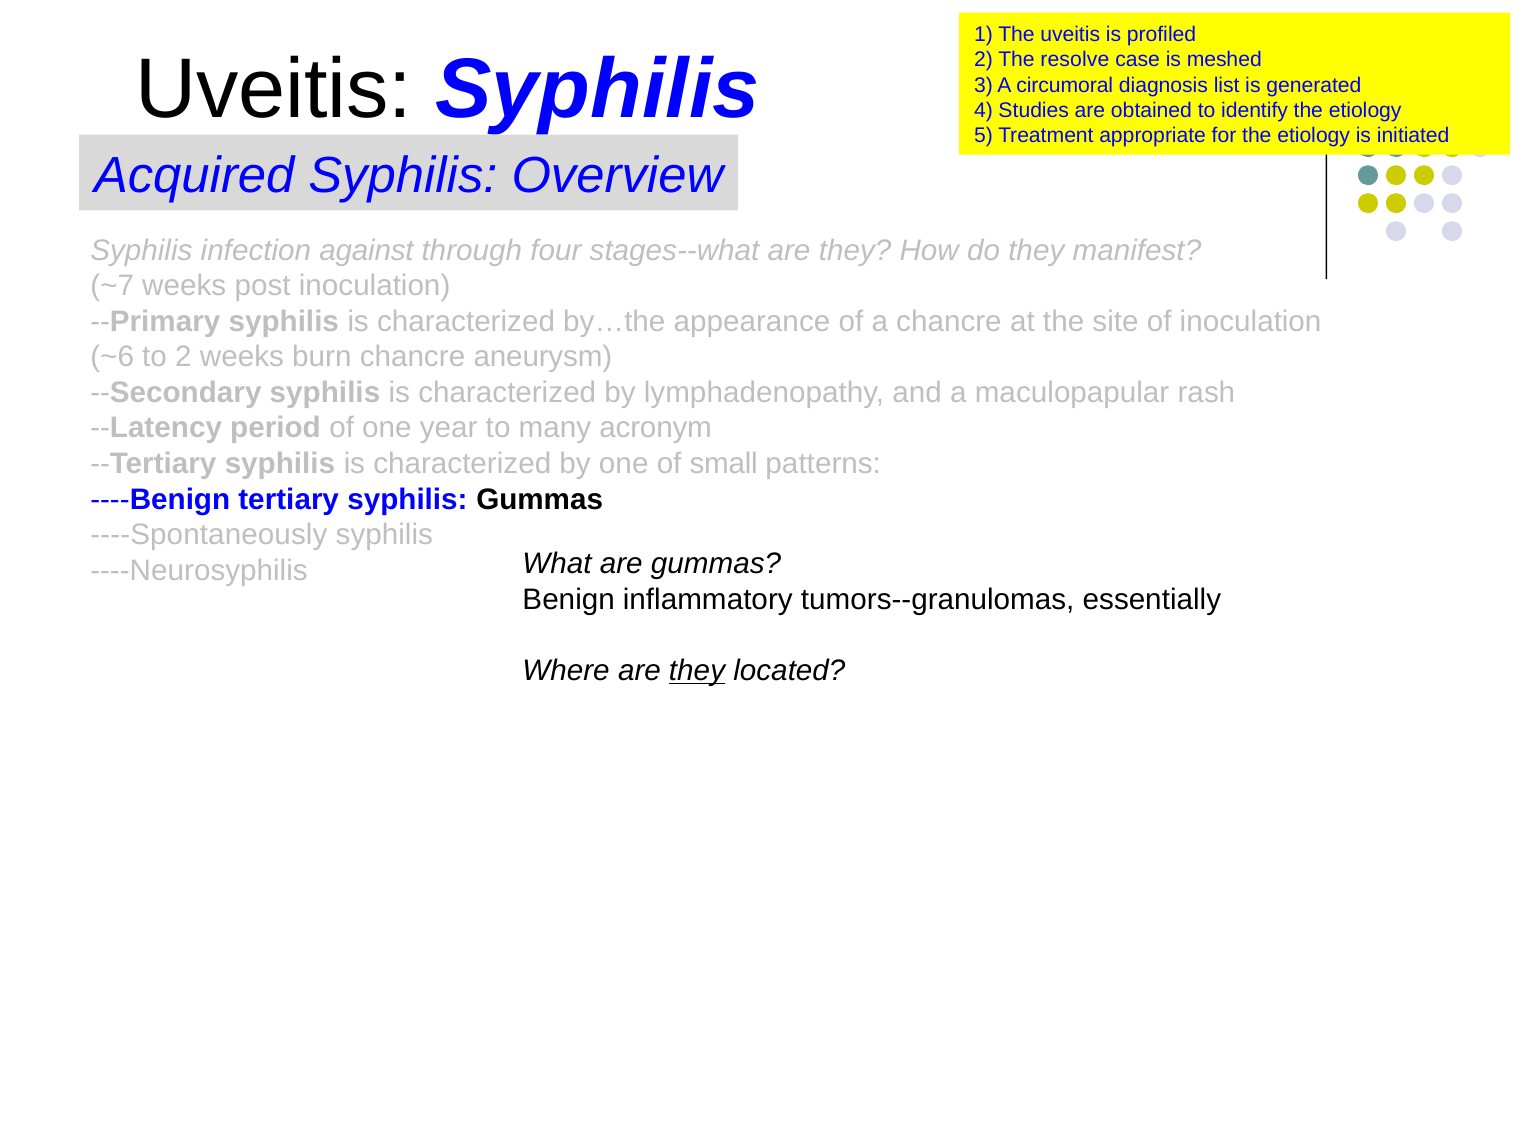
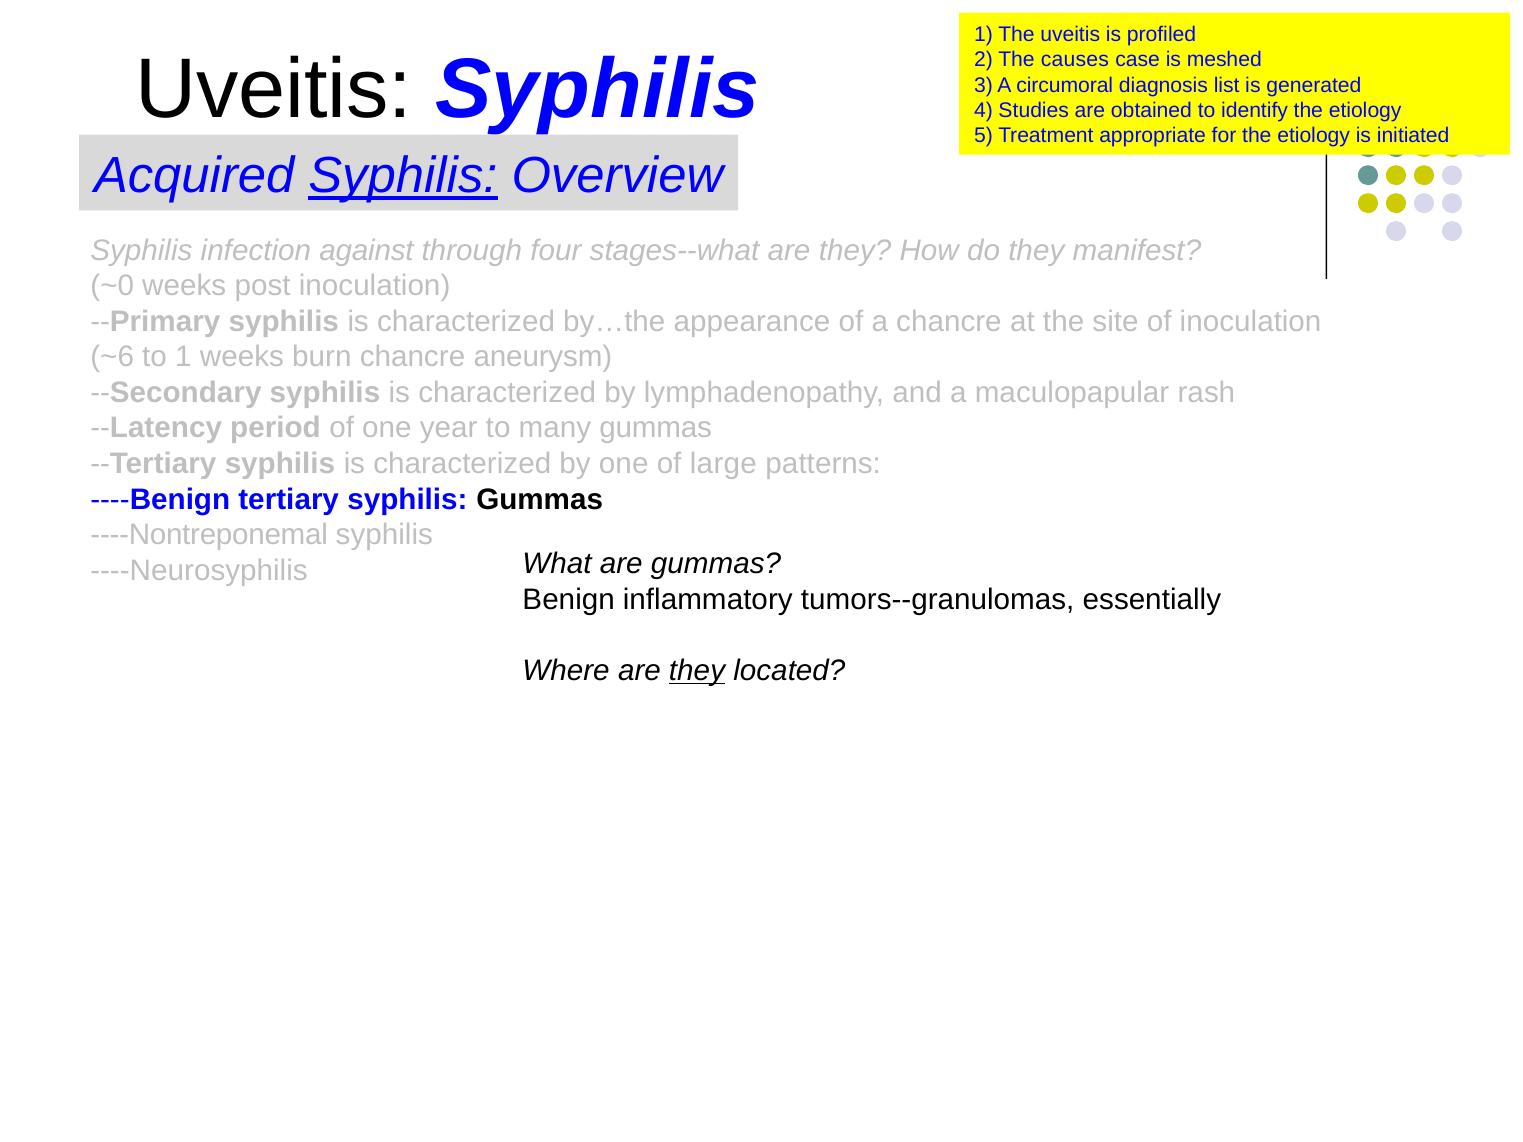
resolve: resolve -> causes
Syphilis at (403, 176) underline: none -> present
~7: ~7 -> ~0
to 2: 2 -> 1
many acronym: acronym -> gummas
small: small -> large
----Spontaneously: ----Spontaneously -> ----Nontreponemal
